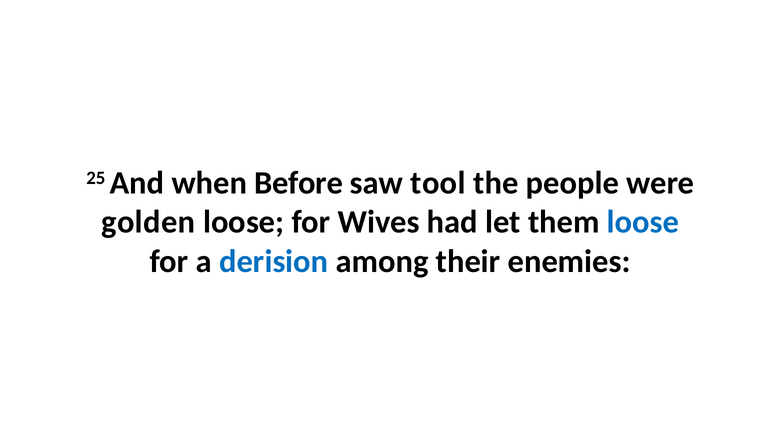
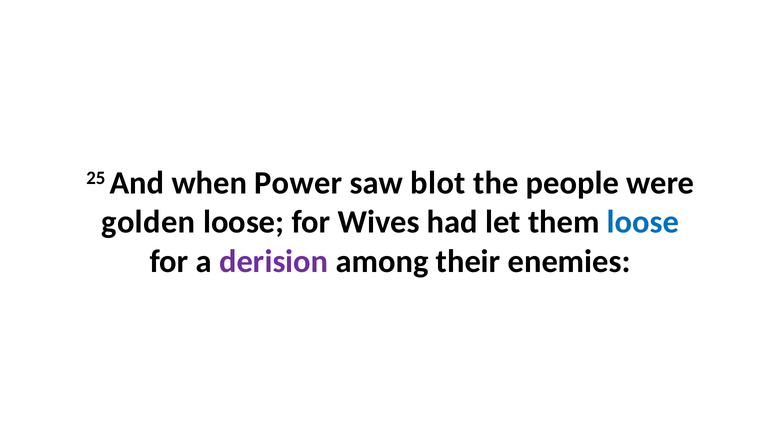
Before: Before -> Power
tool: tool -> blot
derision colour: blue -> purple
